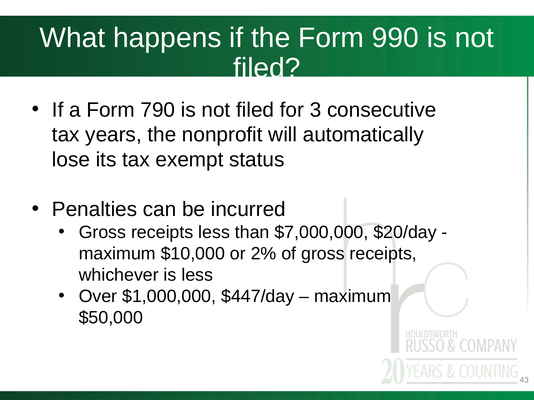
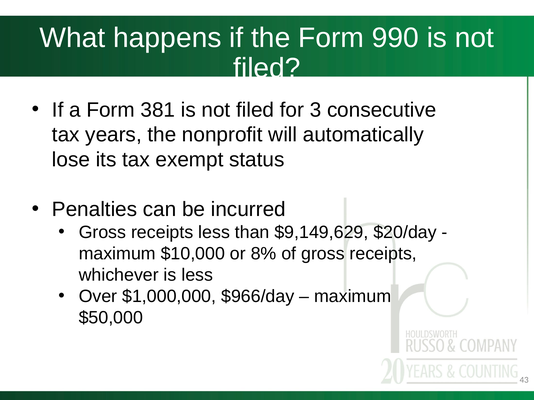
790: 790 -> 381
$7,000,000: $7,000,000 -> $9,149,629
2%: 2% -> 8%
$447/day: $447/day -> $966/day
